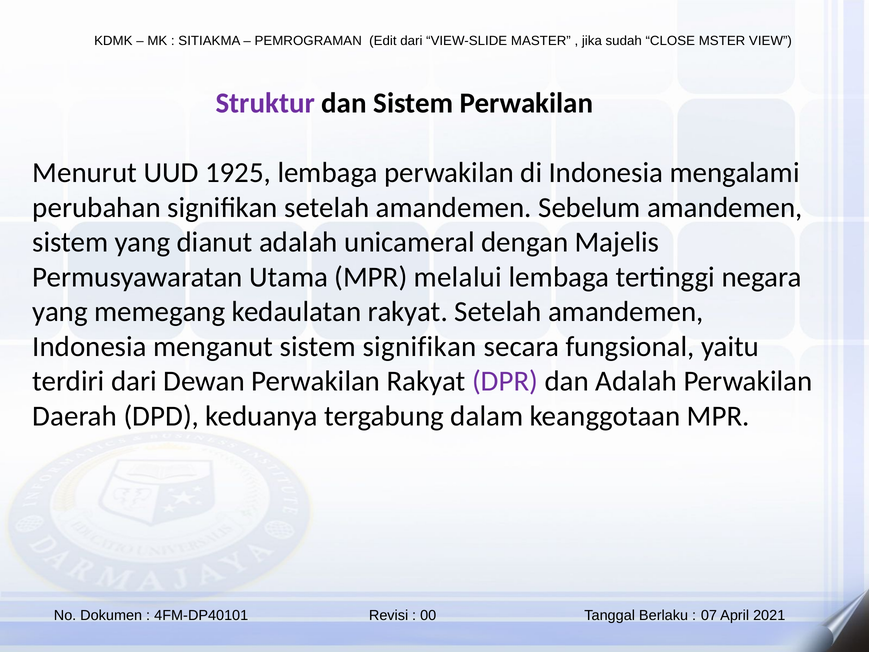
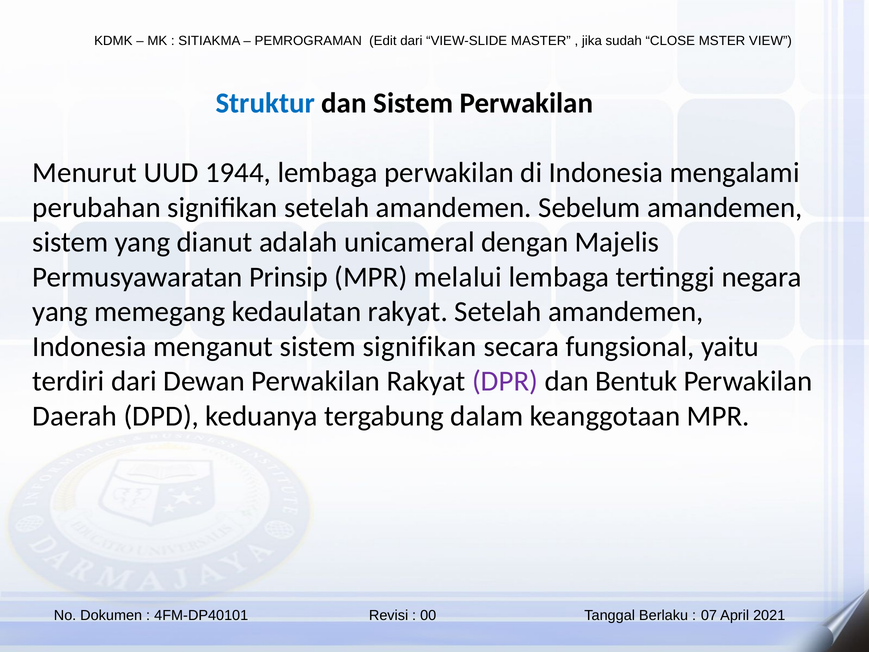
Struktur colour: purple -> blue
1925: 1925 -> 1944
Utama: Utama -> Prinsip
dan Adalah: Adalah -> Bentuk
